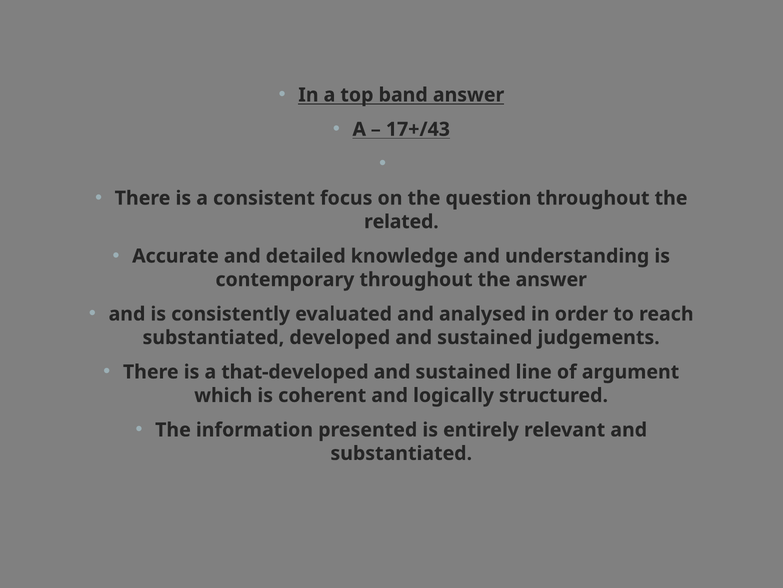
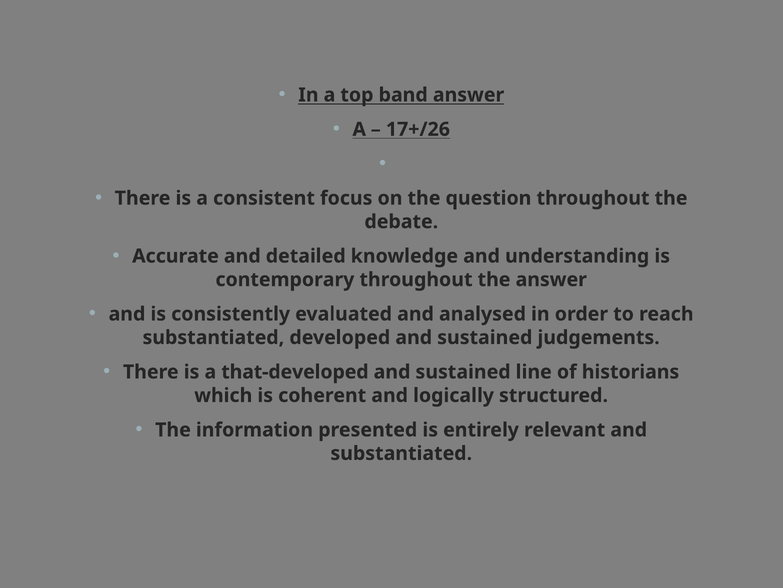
17+/43: 17+/43 -> 17+/26
related: related -> debate
argument: argument -> historians
